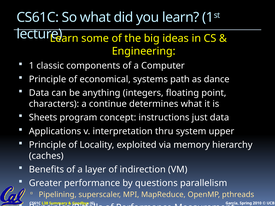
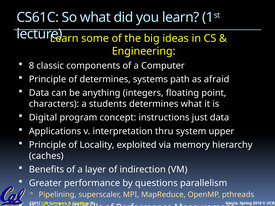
1: 1 -> 8
of economical: economical -> determines
dance: dance -> afraid
continue: continue -> students
Sheets: Sheets -> Digital
